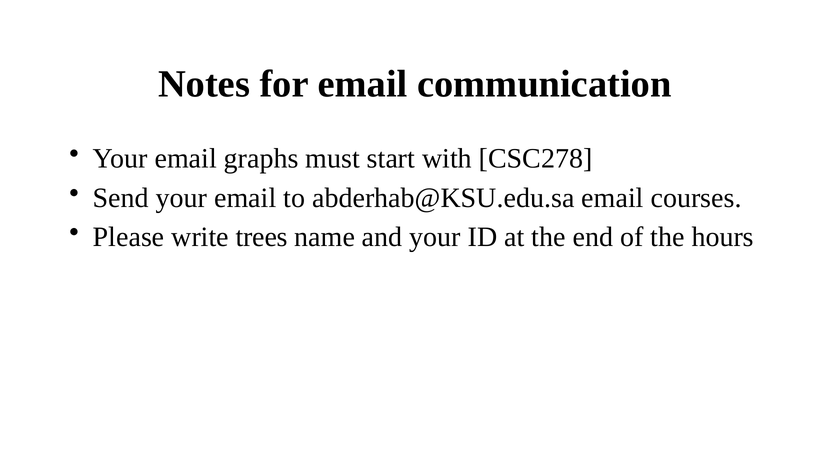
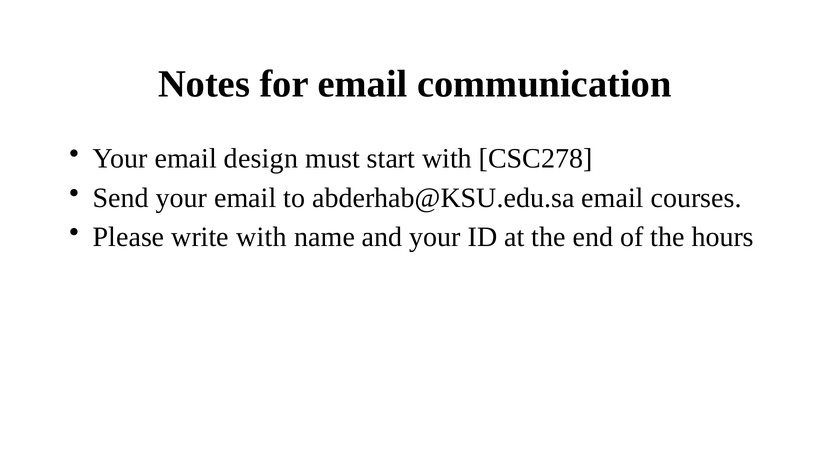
graphs: graphs -> design
write trees: trees -> with
